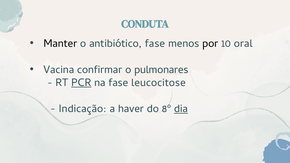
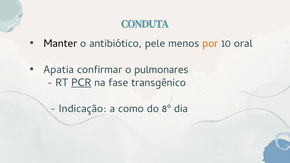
antibiótico fase: fase -> pele
por colour: black -> orange
Vacina: Vacina -> Apatia
leucocitose: leucocitose -> transgênico
haver: haver -> como
dia underline: present -> none
